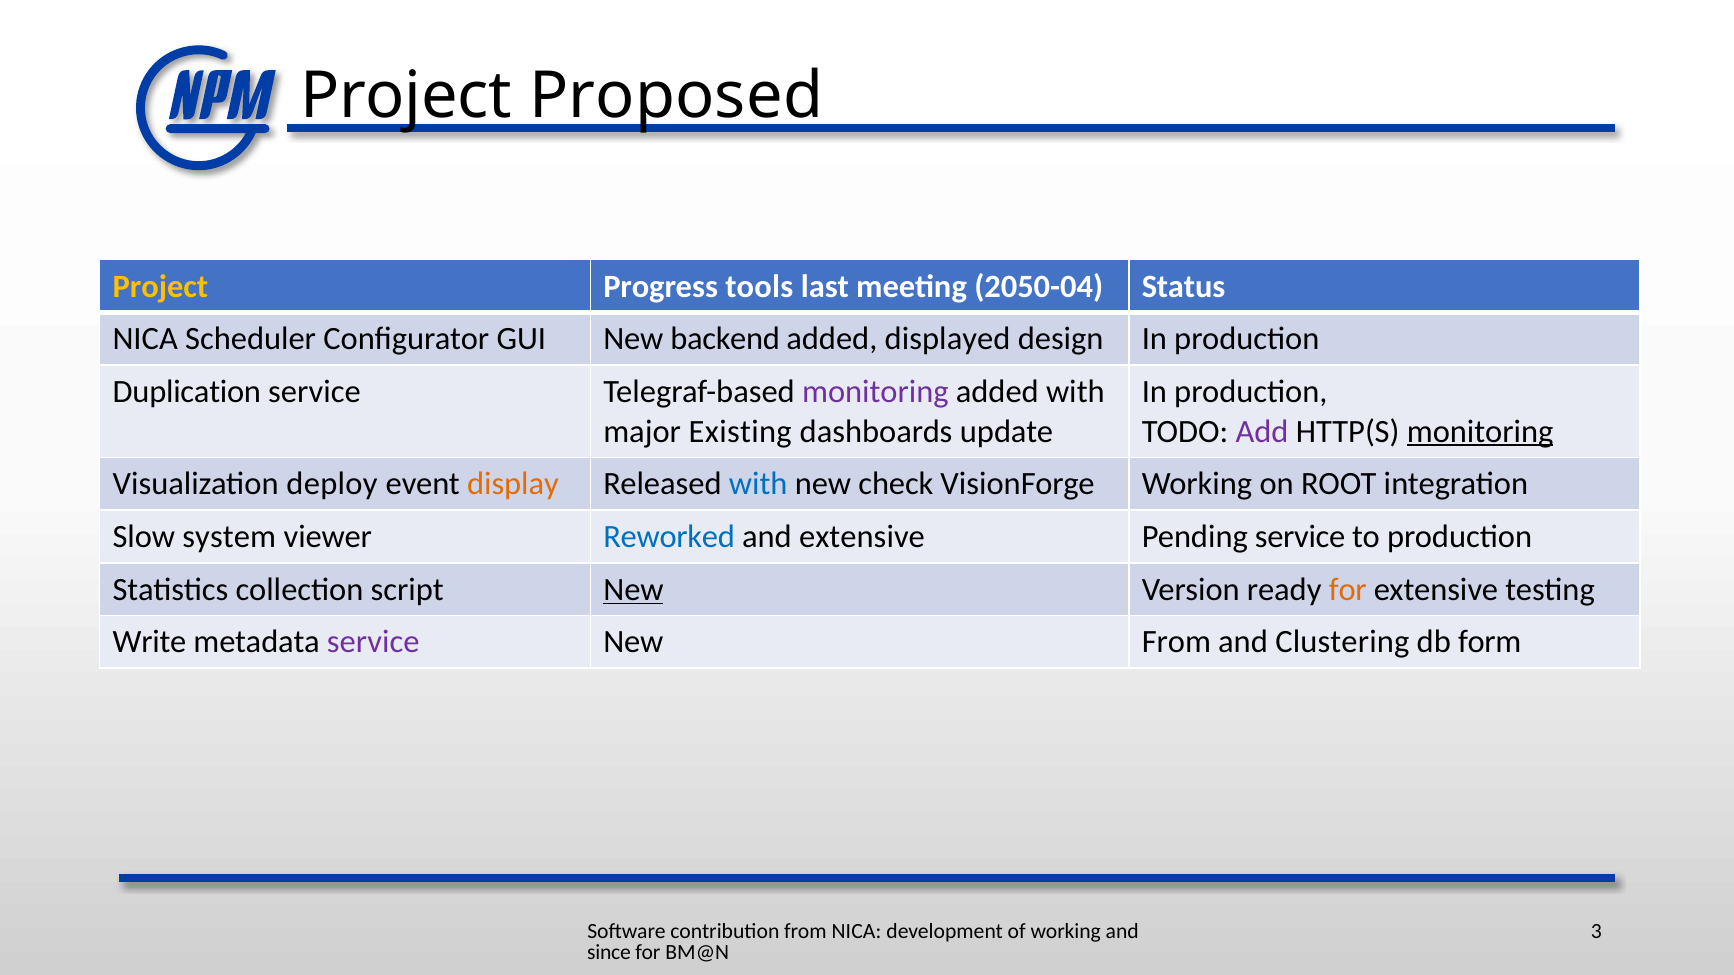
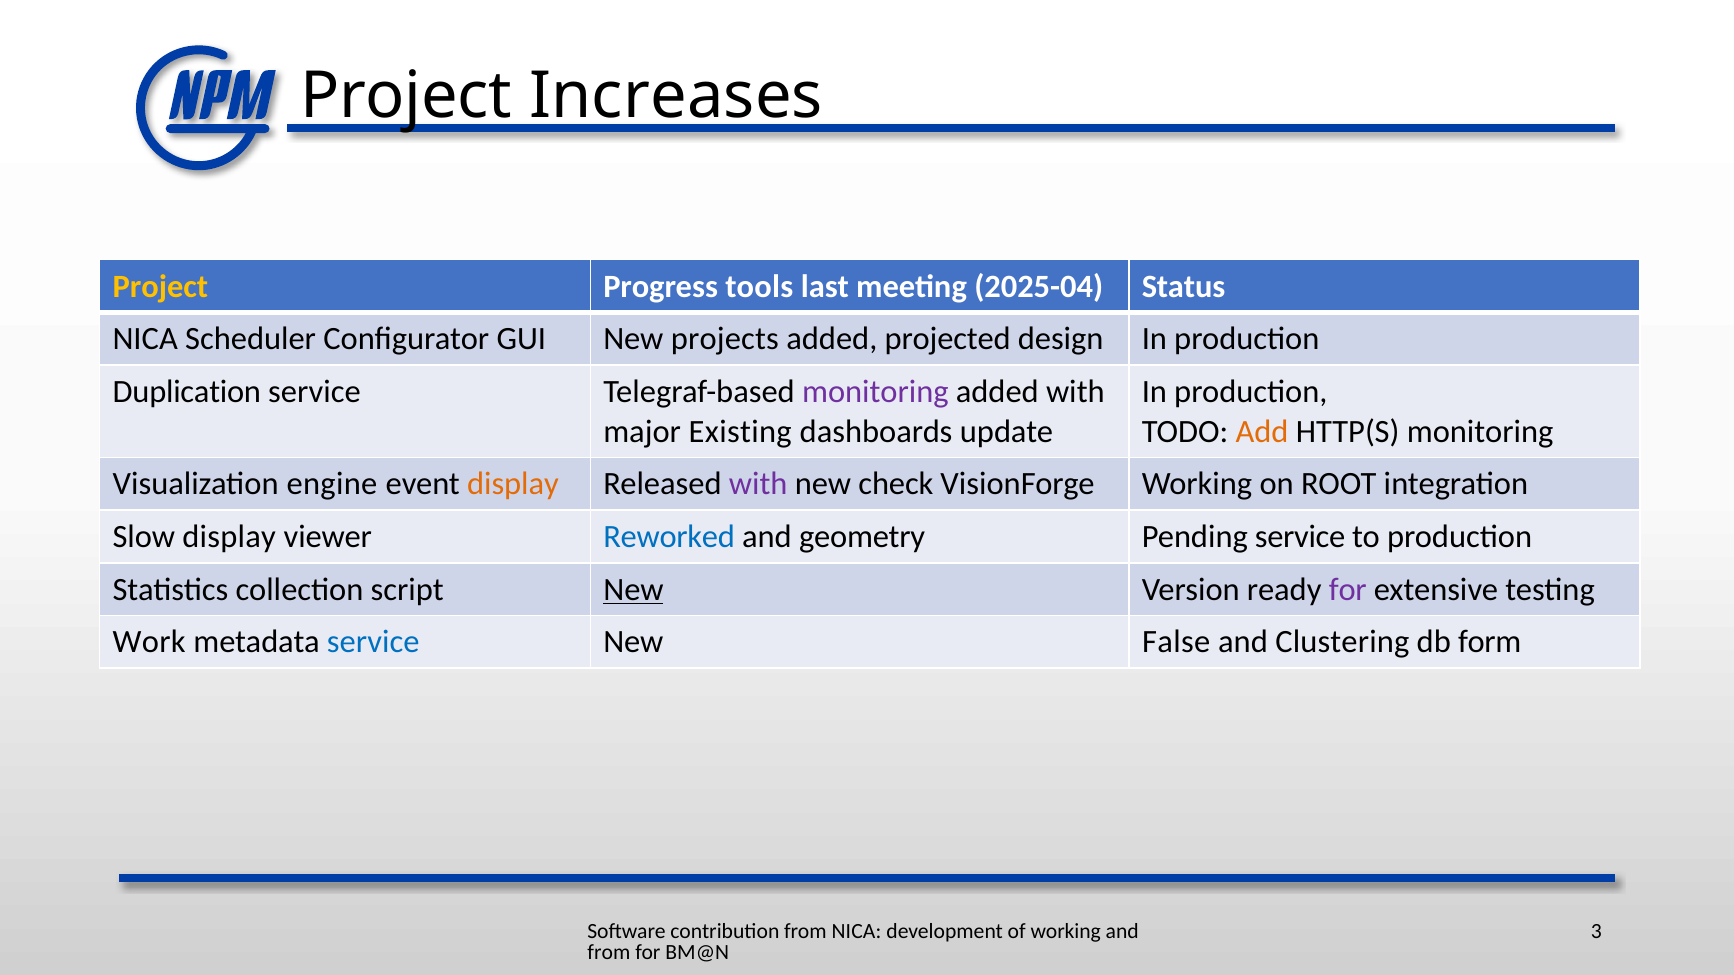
Proposed: Proposed -> Increases
2050-04: 2050-04 -> 2025-04
backend: backend -> projects
displayed: displayed -> projected
Add colour: purple -> orange
monitoring at (1480, 432) underline: present -> none
deploy: deploy -> engine
with at (758, 484) colour: blue -> purple
Slow system: system -> display
and extensive: extensive -> geometry
for at (1348, 590) colour: orange -> purple
Write: Write -> Work
service at (373, 642) colour: purple -> blue
New From: From -> False
since at (609, 953): since -> from
